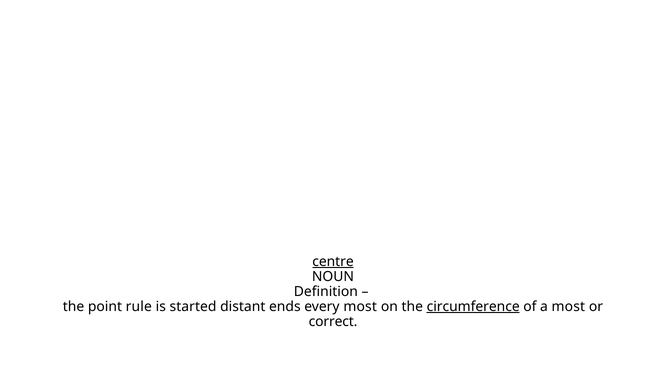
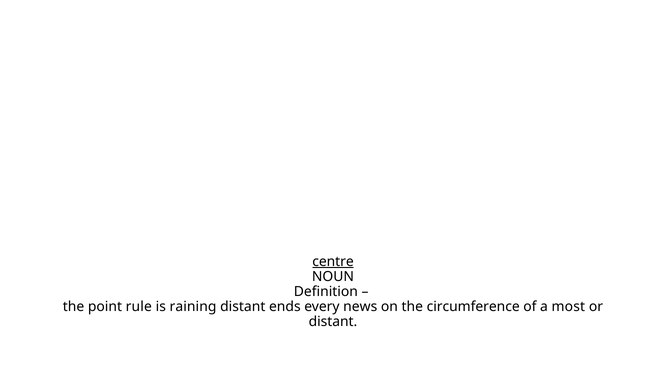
started: started -> raining
every most: most -> news
circumference underline: present -> none
correct at (333, 321): correct -> distant
